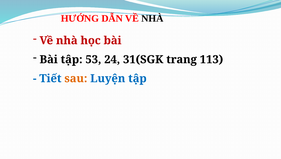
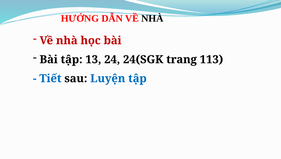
53: 53 -> 13
31(SGK: 31(SGK -> 24(SGK
sau colour: orange -> black
